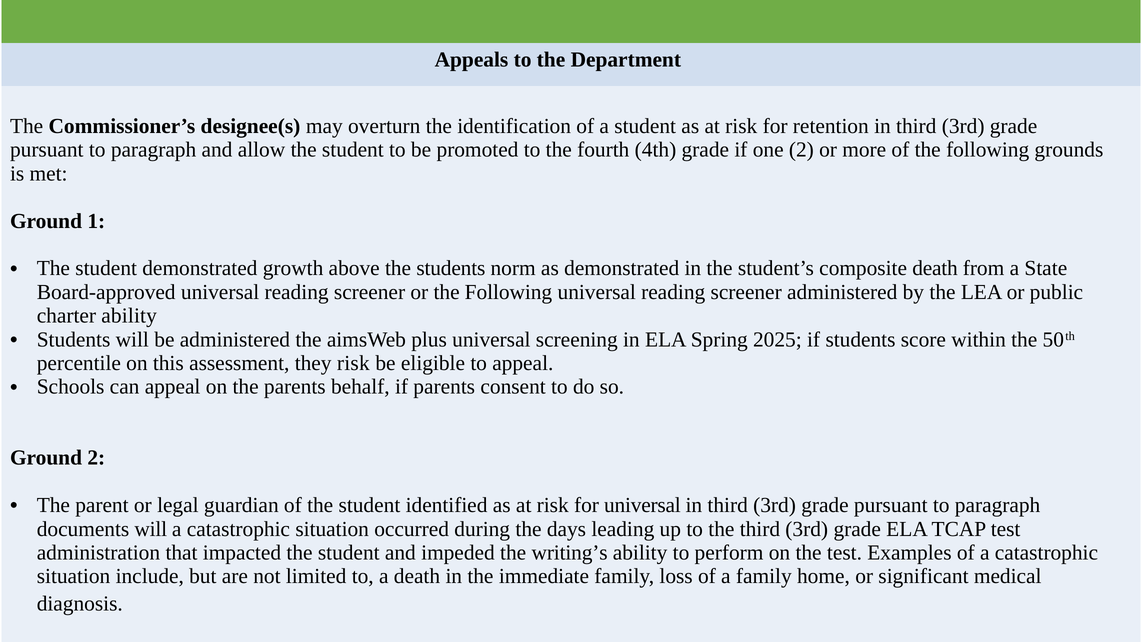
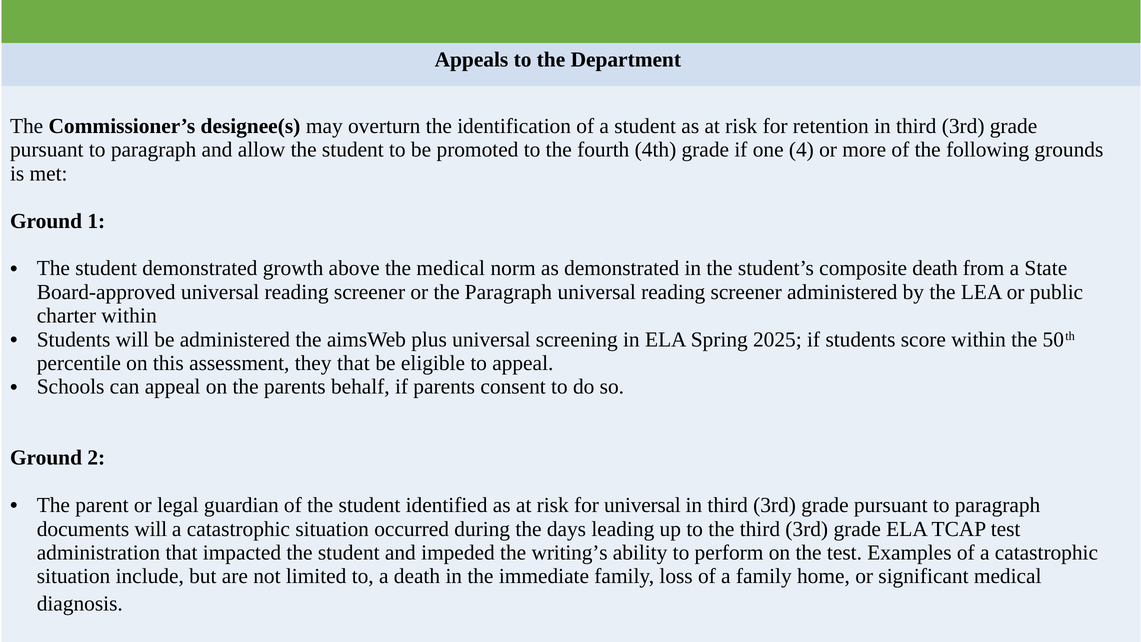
one 2: 2 -> 4
the students: students -> medical
or the Following: Following -> Paragraph
charter ability: ability -> within
they risk: risk -> that
